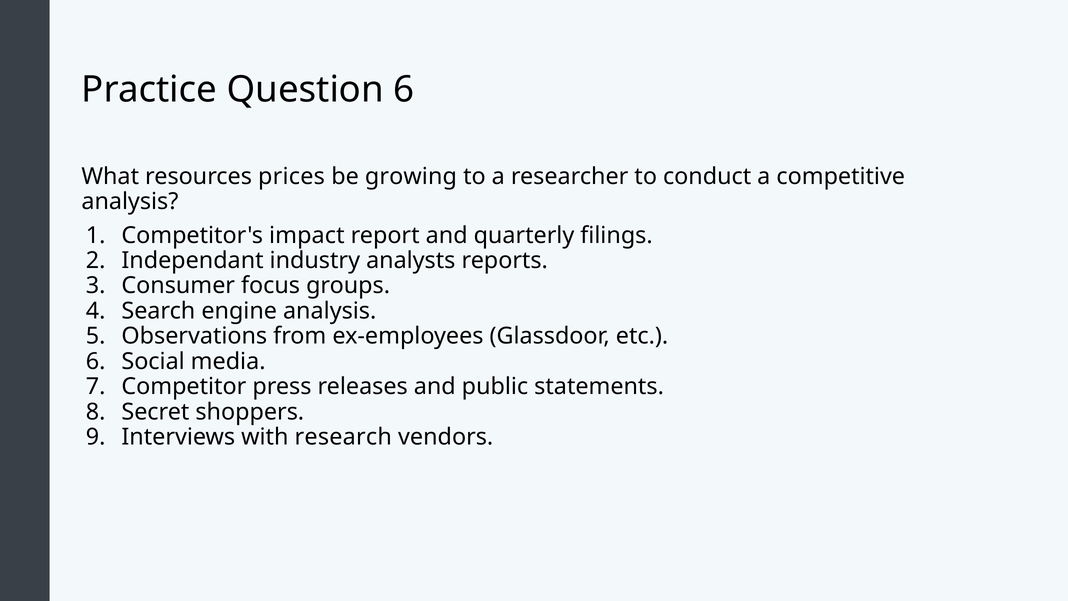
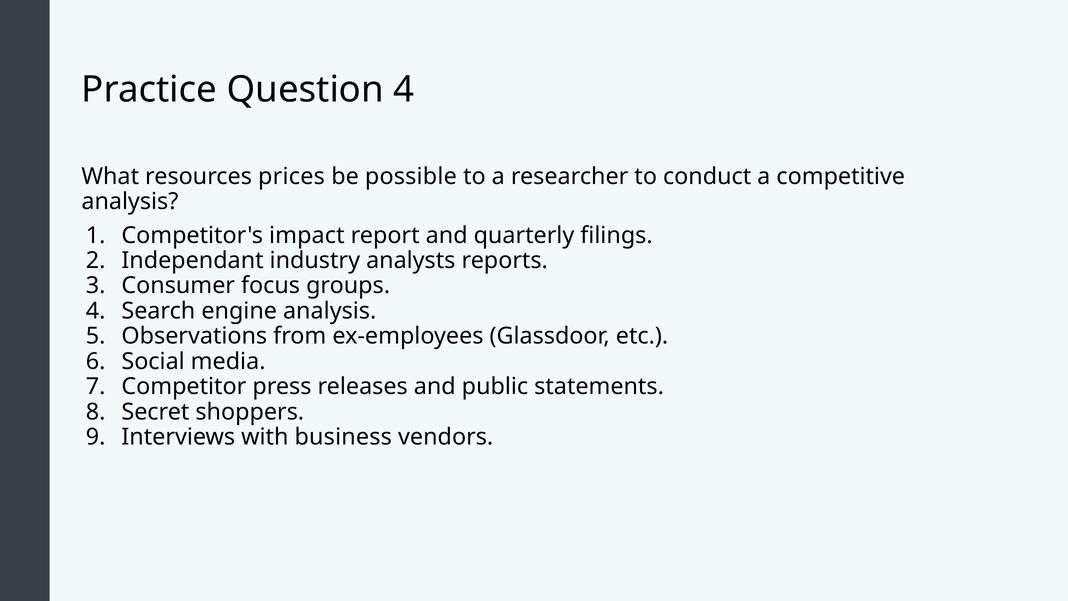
Question 6: 6 -> 4
growing: growing -> possible
research: research -> business
